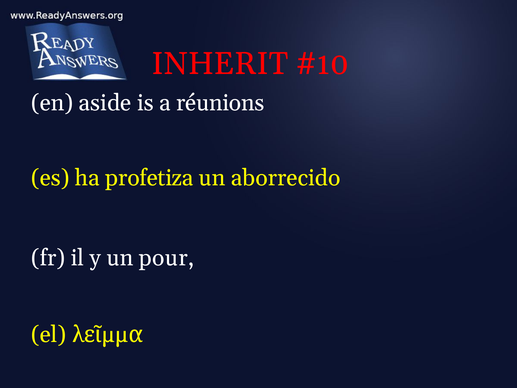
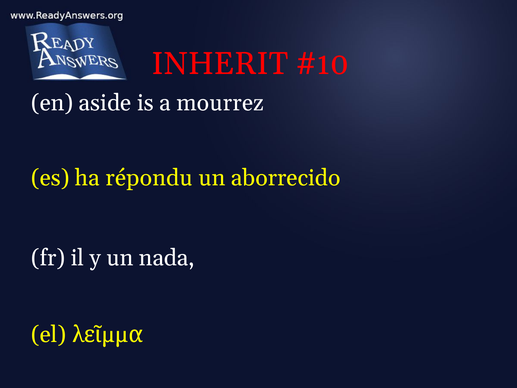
réunions: réunions -> mourrez
profetiza: profetiza -> répondu
pour: pour -> nada
